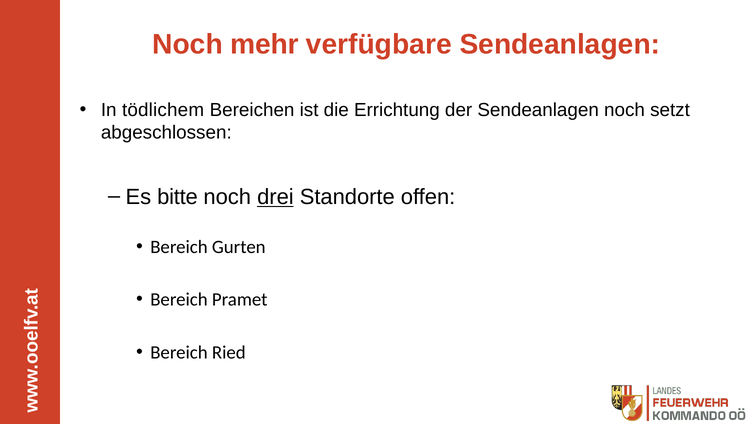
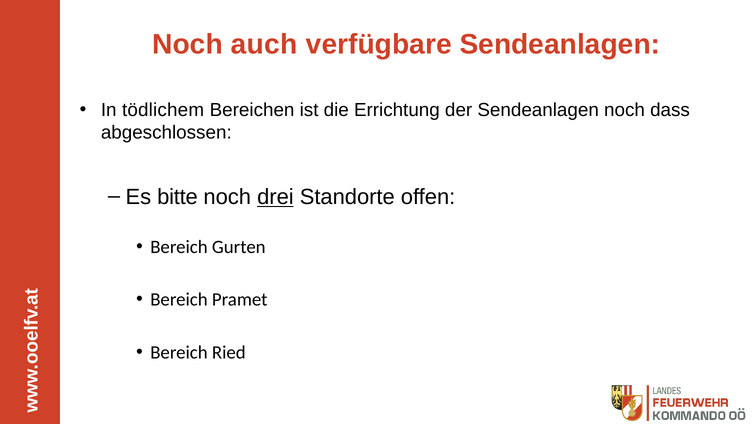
mehr: mehr -> auch
setzt: setzt -> dass
